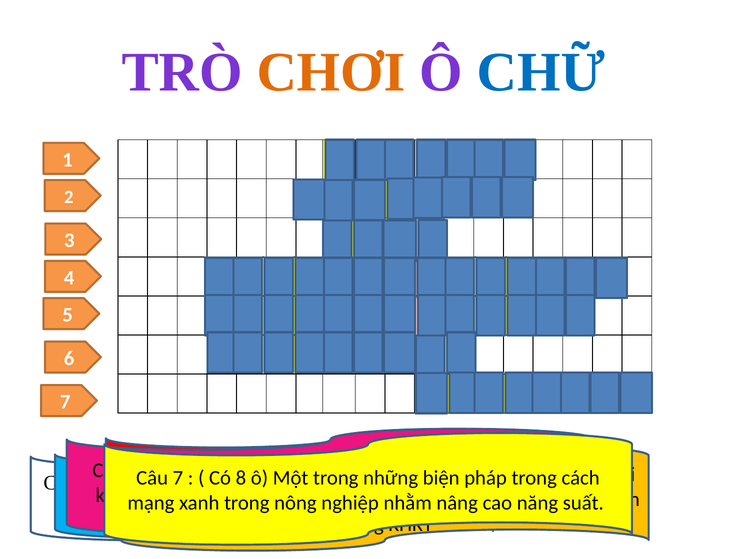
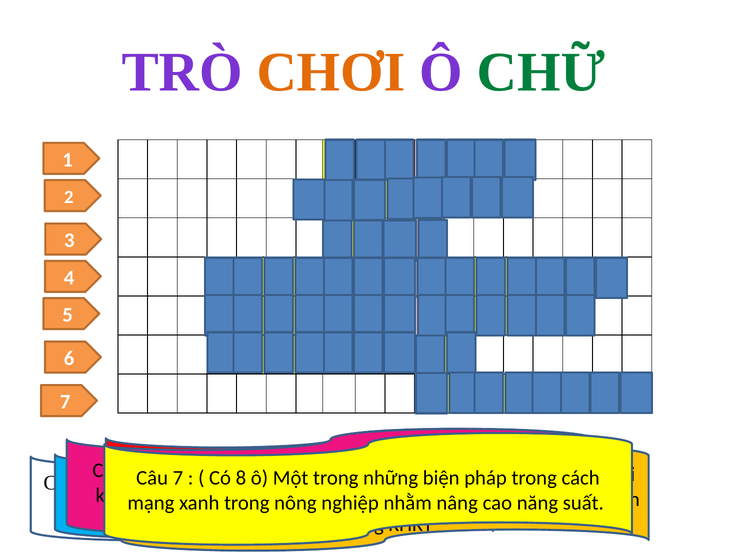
CHỮ colour: blue -> green
